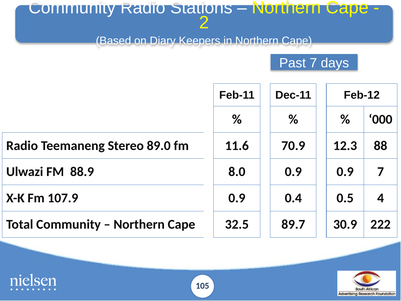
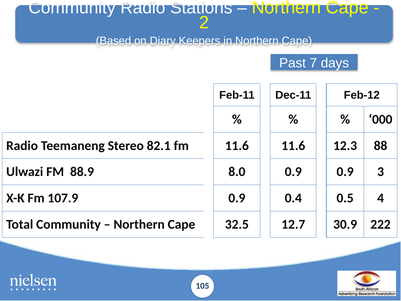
89.0: 89.0 -> 82.1
11.6 70.9: 70.9 -> 11.6
0.9 7: 7 -> 3
89.7: 89.7 -> 12.7
